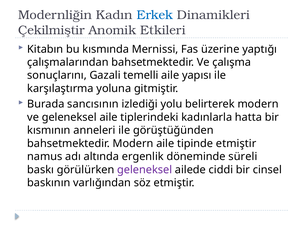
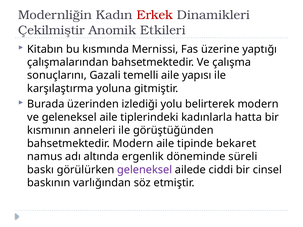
Erkek colour: blue -> red
sancısının: sancısının -> üzerinden
tipinde etmiştir: etmiştir -> bekaret
